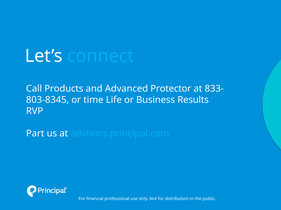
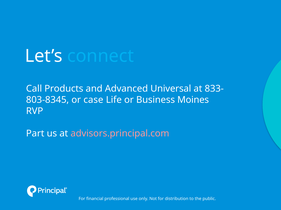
Protector: Protector -> Universal
time: time -> case
Results: Results -> Moines
advisors.principal.com colour: light blue -> pink
